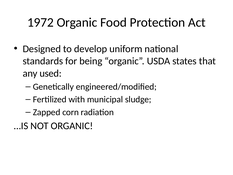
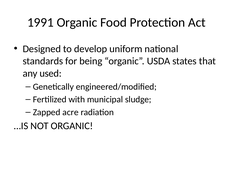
1972: 1972 -> 1991
corn: corn -> acre
